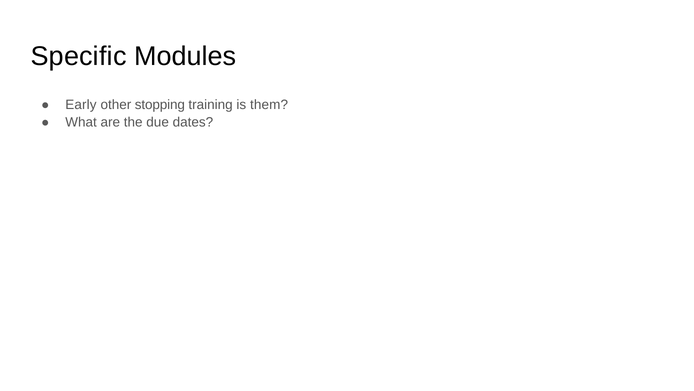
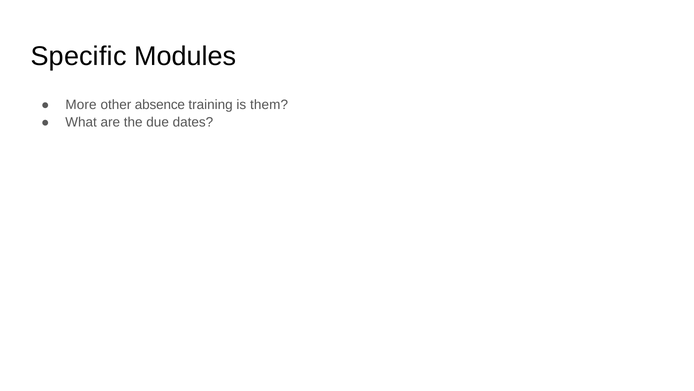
Early: Early -> More
stopping: stopping -> absence
